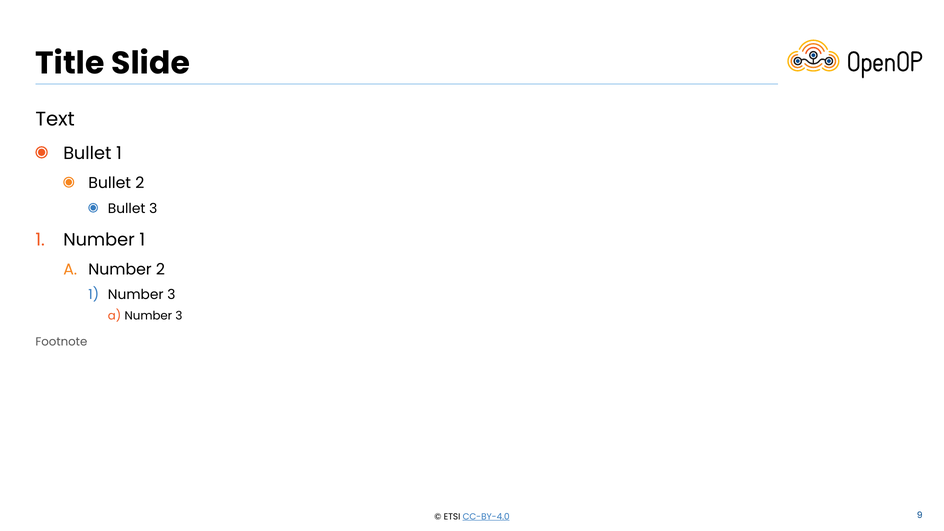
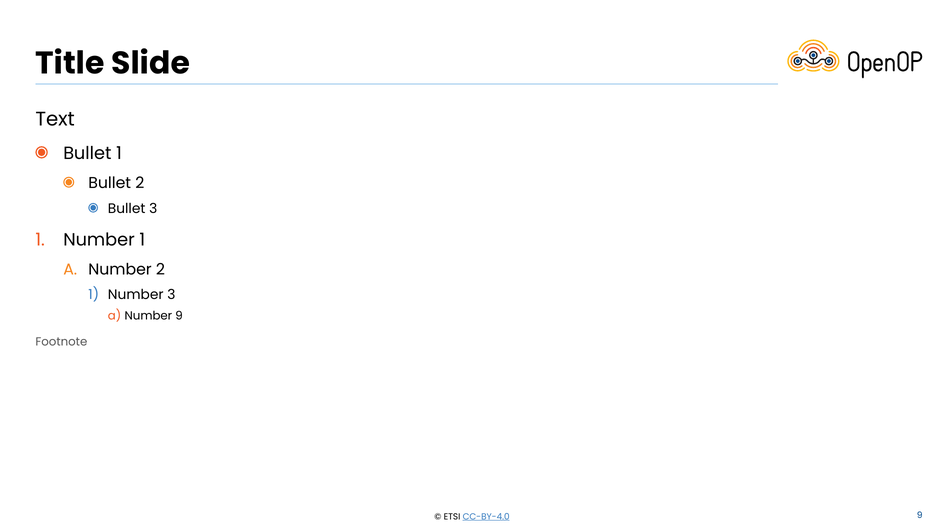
3 at (179, 316): 3 -> 9
